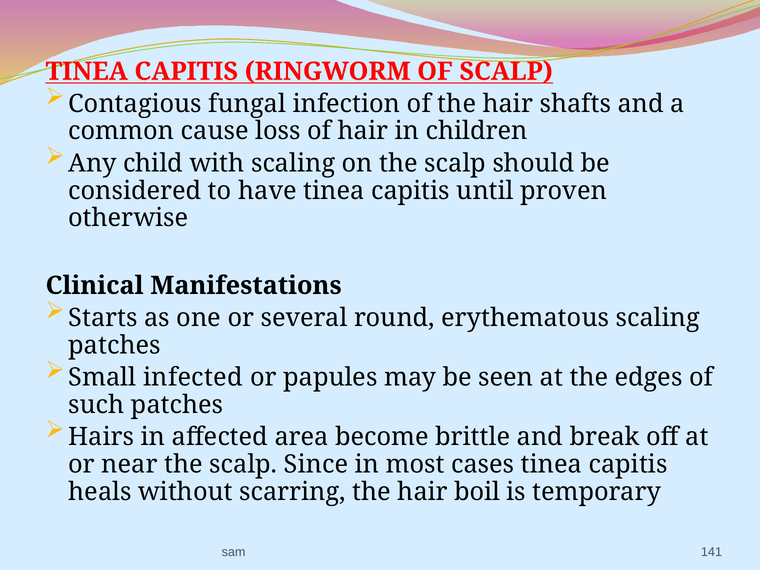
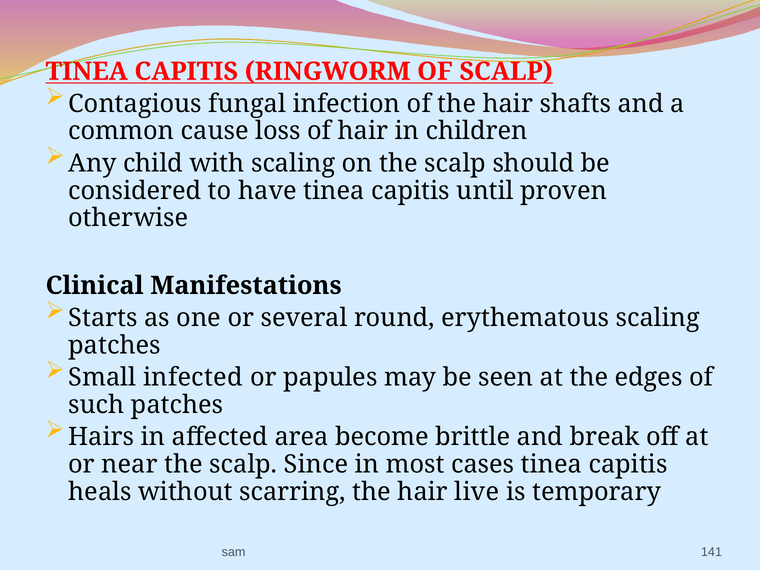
boil: boil -> live
